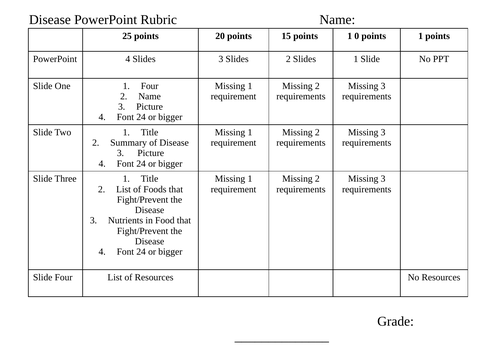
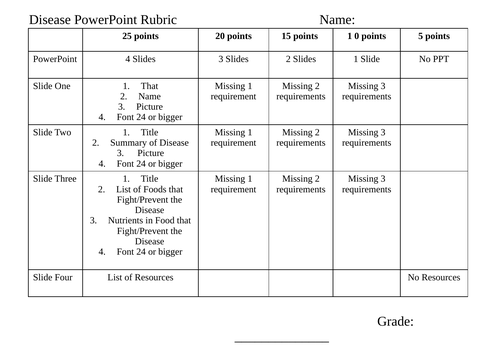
0 points 1: 1 -> 5
1 Four: Four -> That
